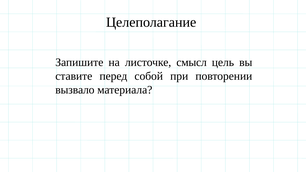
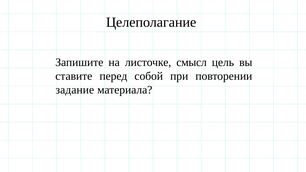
вызвало: вызвало -> задание
